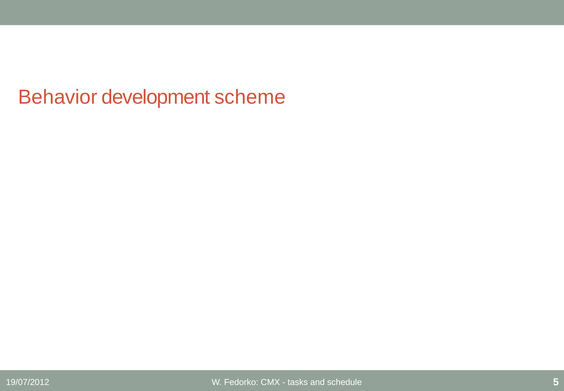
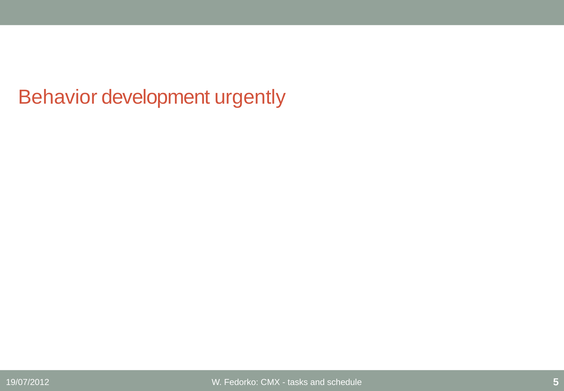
scheme: scheme -> urgently
